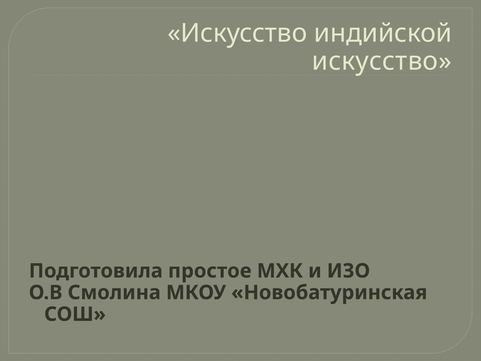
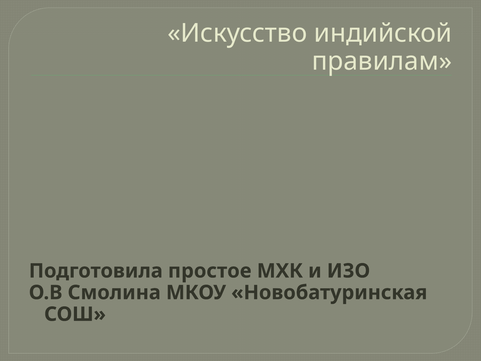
искусство at (382, 61): искусство -> правилам
